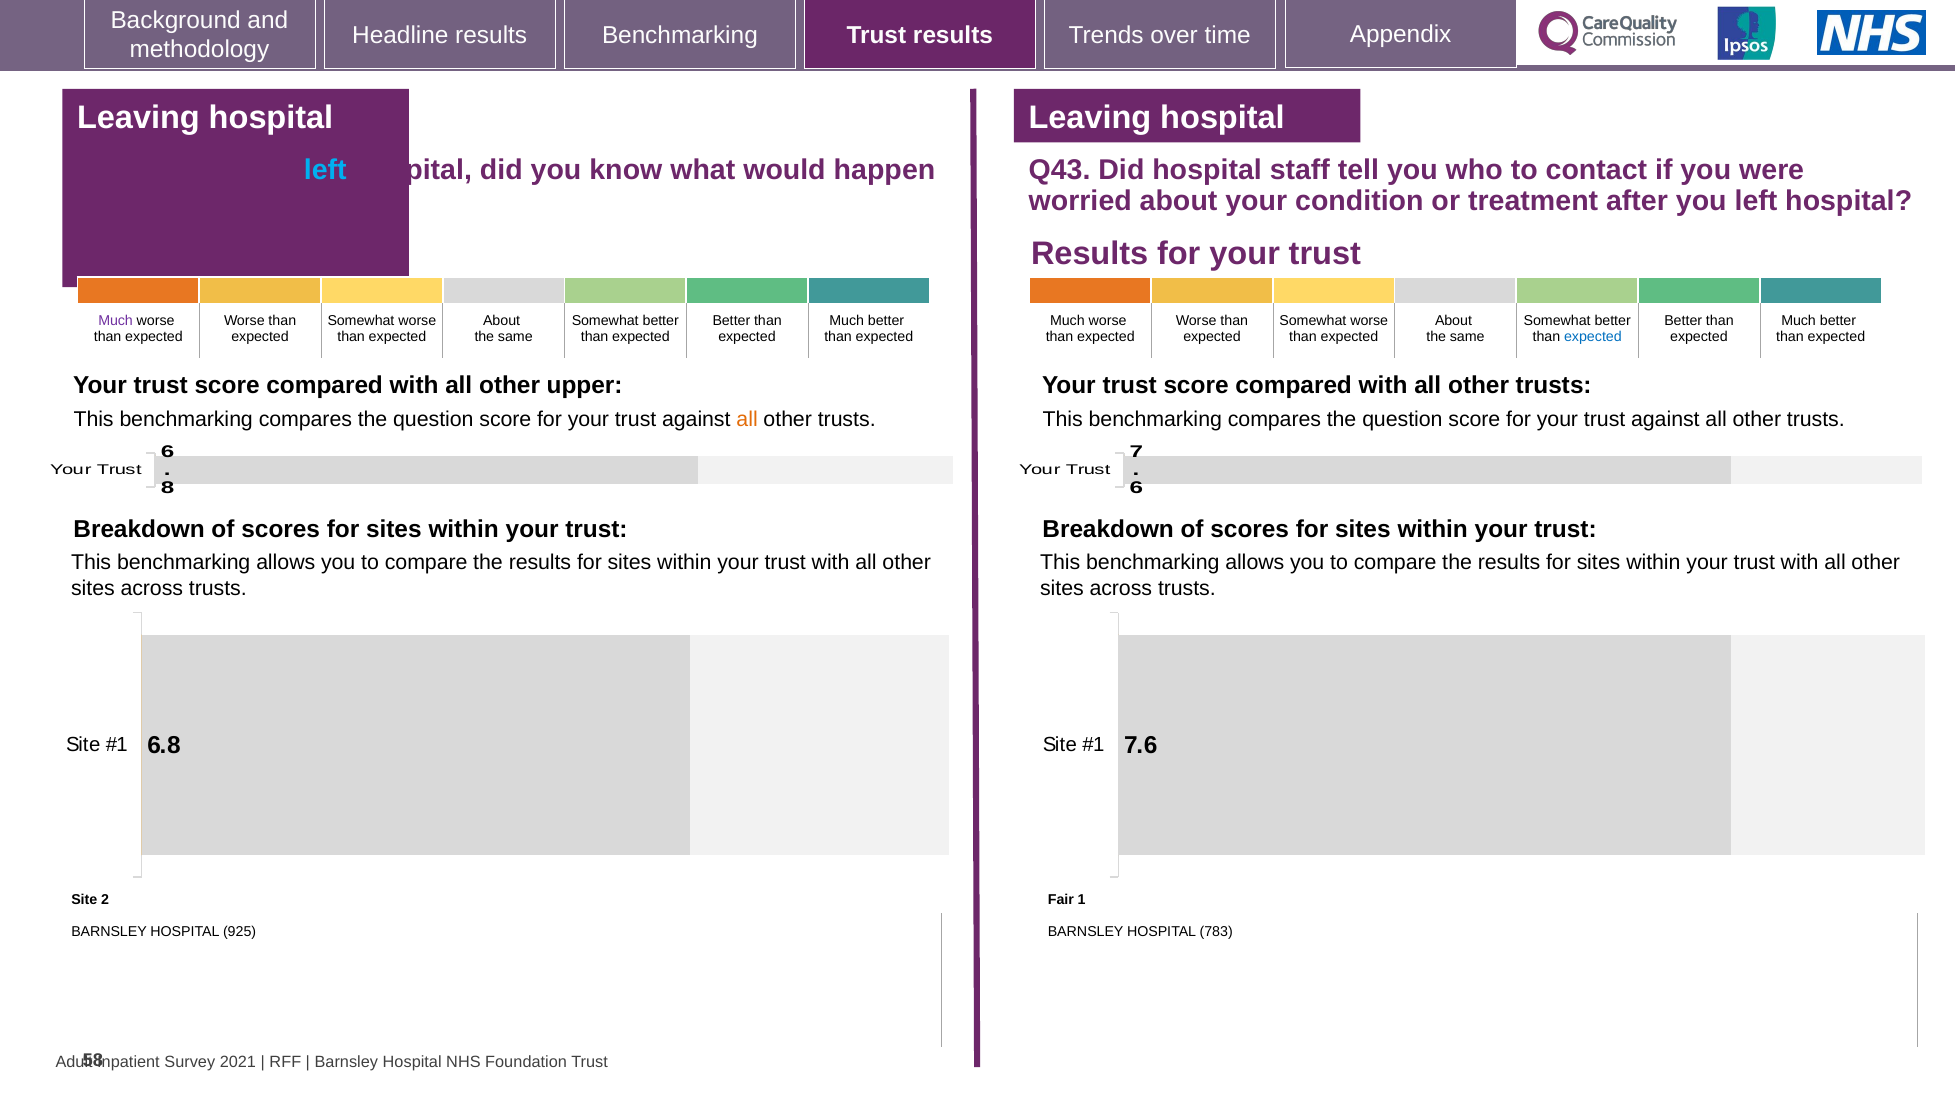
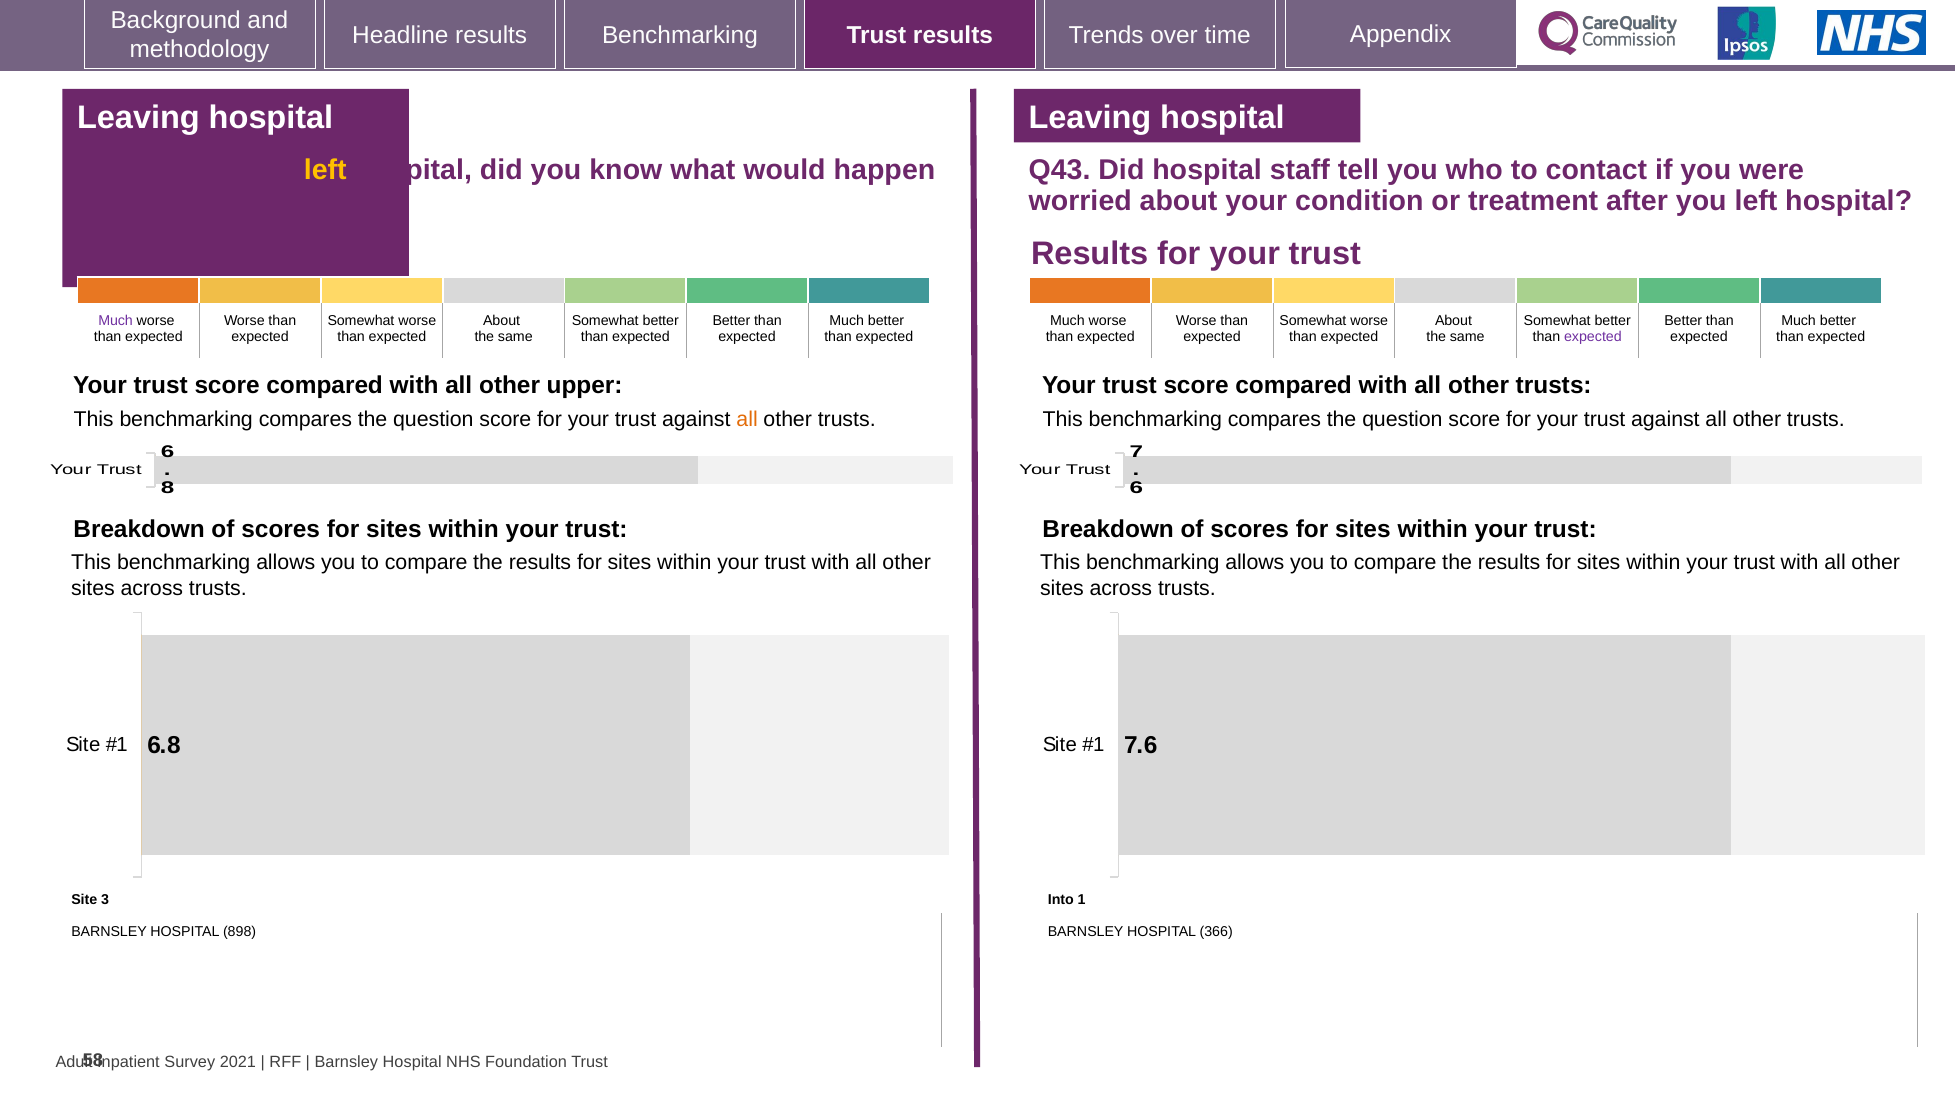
left at (325, 170) colour: light blue -> yellow
expected at (1593, 337) colour: blue -> purple
2: 2 -> 3
Fair: Fair -> Into
925: 925 -> 898
783: 783 -> 366
